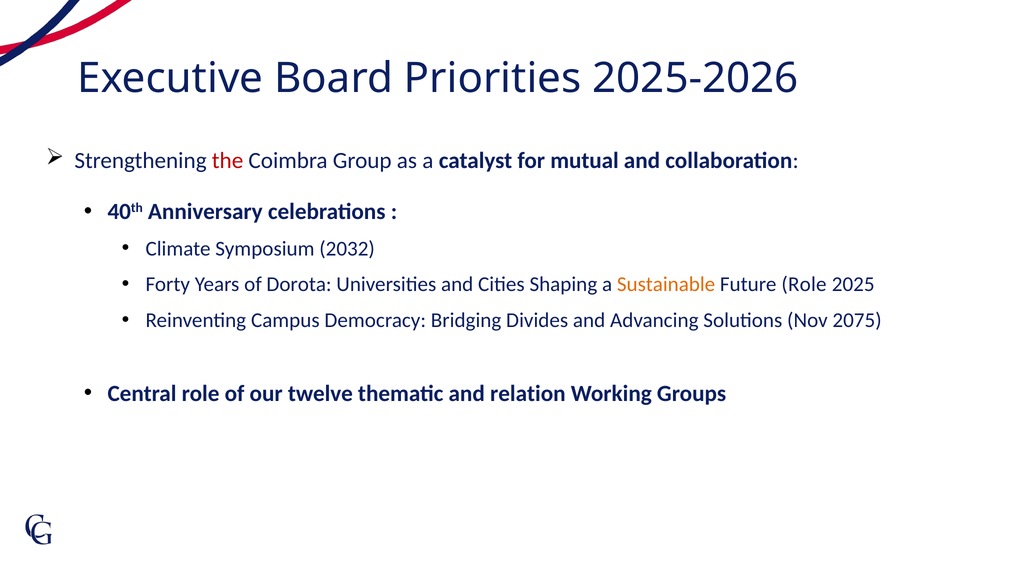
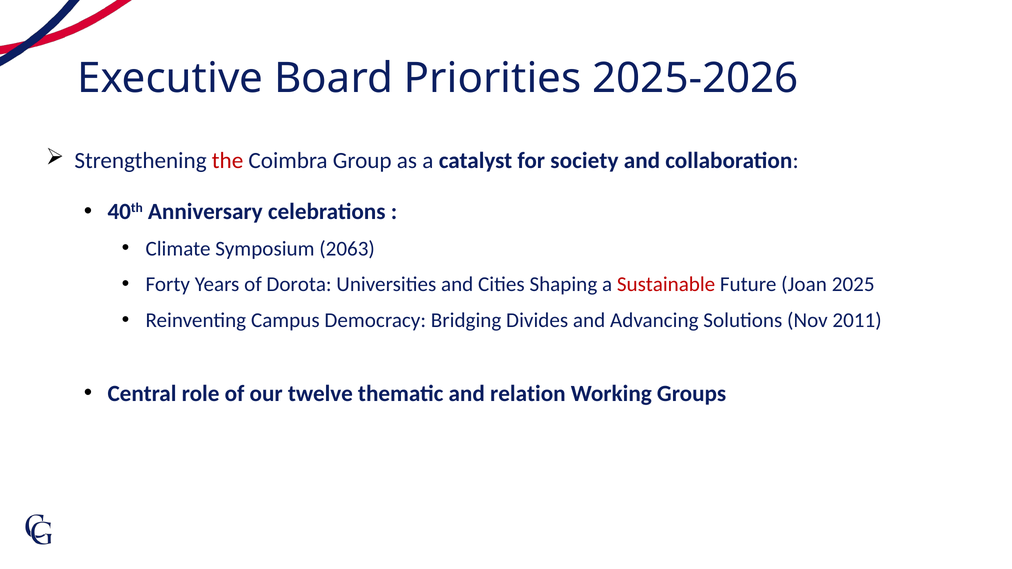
mutual: mutual -> society
2032: 2032 -> 2063
Sustainable colour: orange -> red
Future Role: Role -> Joan
2075: 2075 -> 2011
